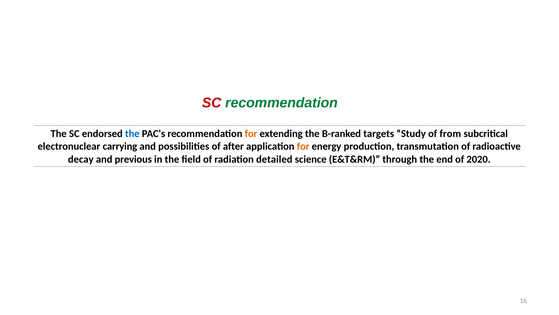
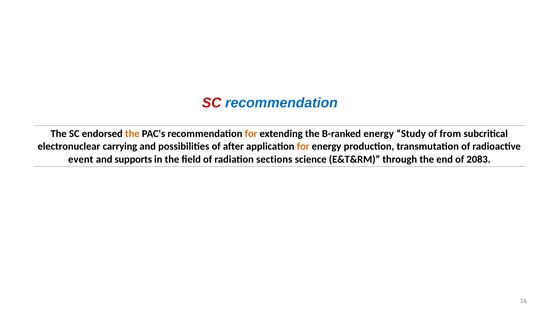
recommendation at (282, 103) colour: green -> blue
the at (132, 133) colour: blue -> orange
B-ranked targets: targets -> energy
decay: decay -> event
previous: previous -> supports
detailed: detailed -> sections
2020: 2020 -> 2083
